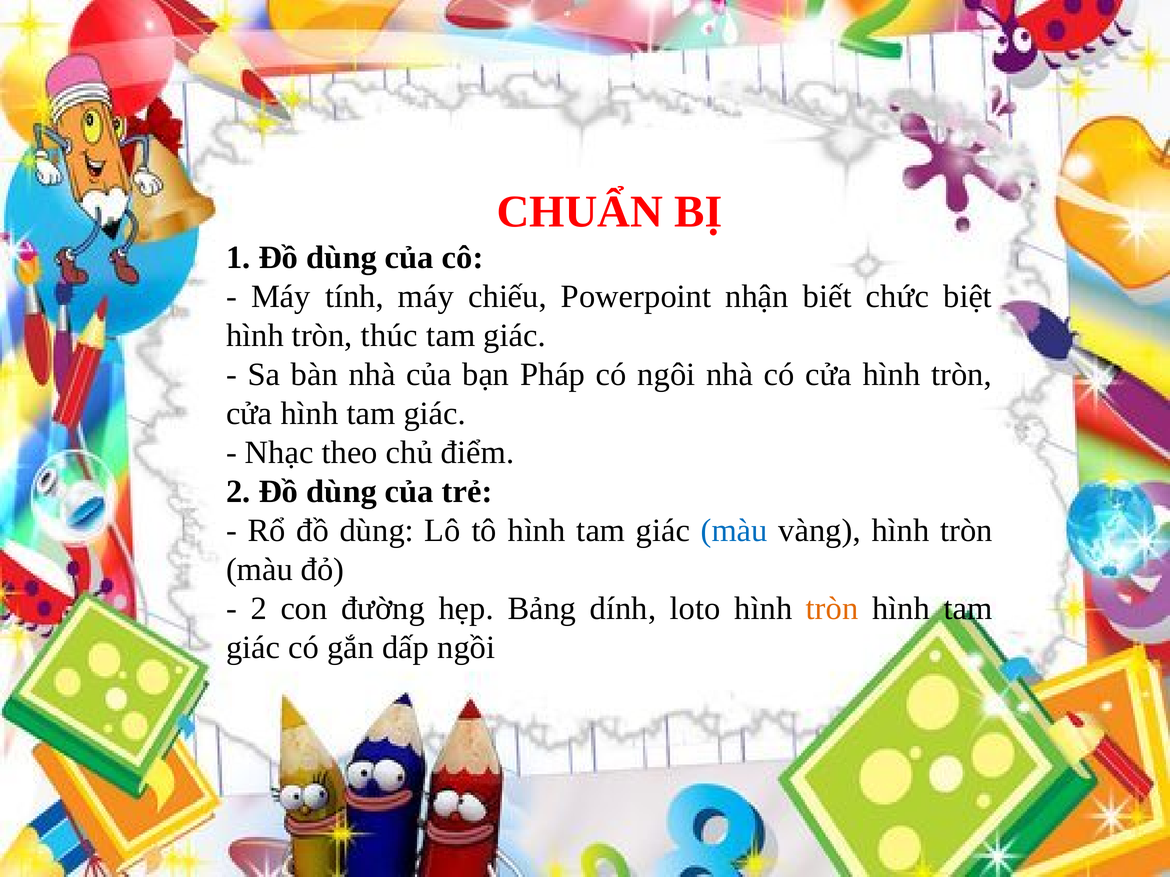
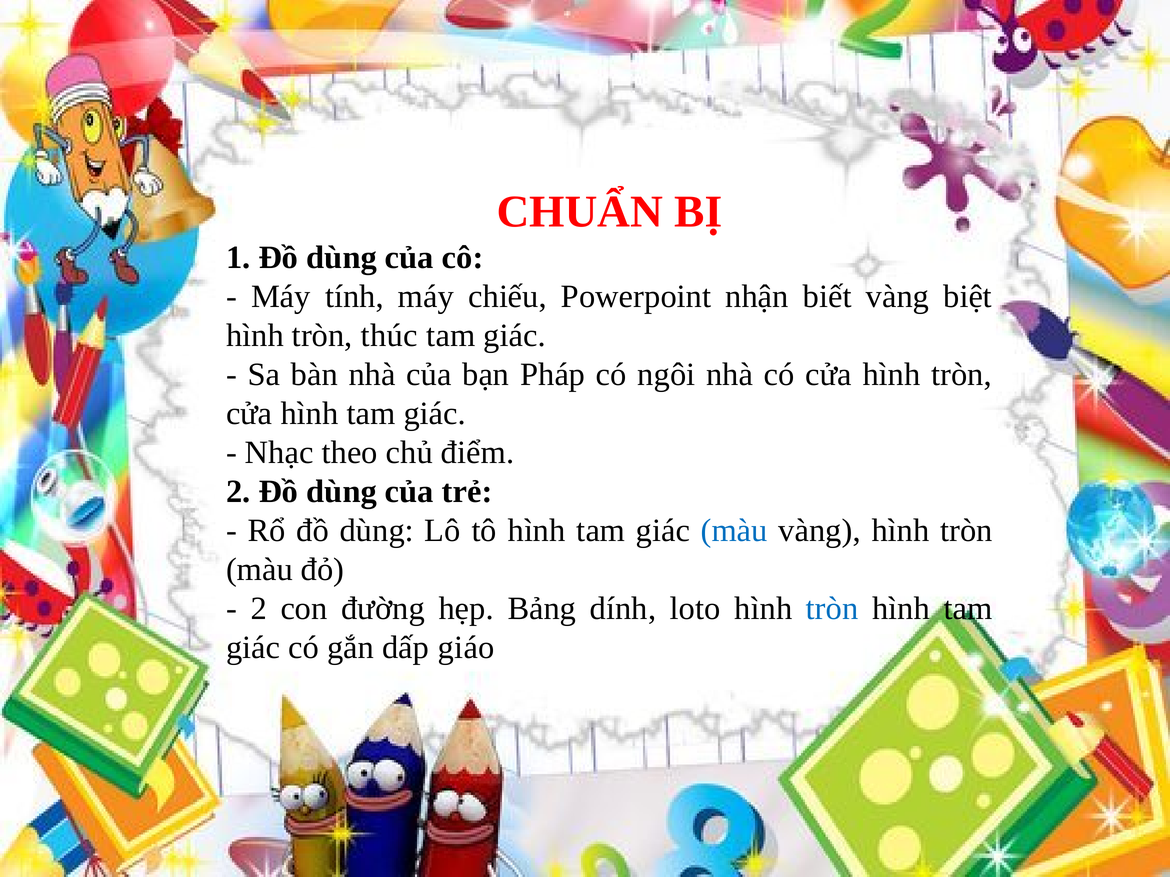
biết chức: chức -> vàng
tròn at (832, 609) colour: orange -> blue
ngồi: ngồi -> giáo
